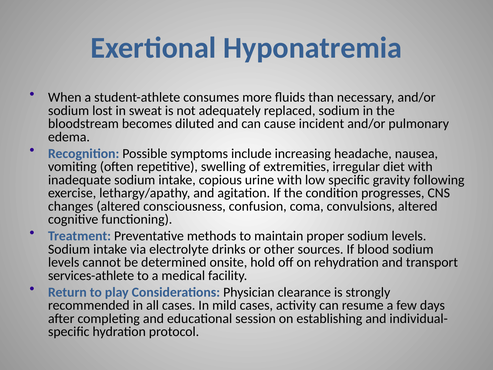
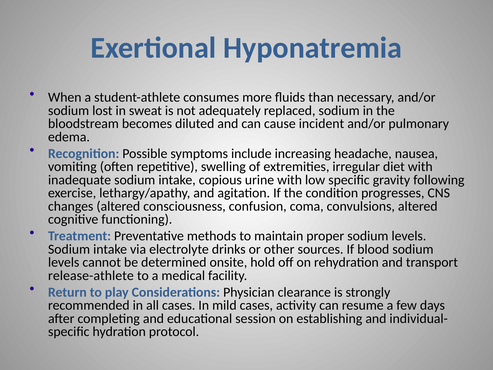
services-athlete: services-athlete -> release-athlete
